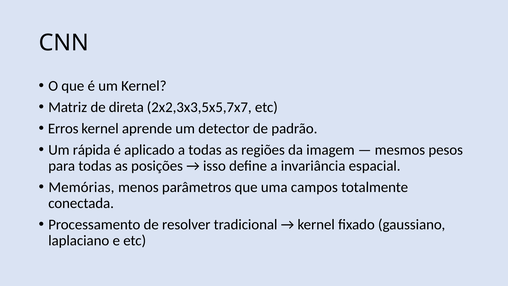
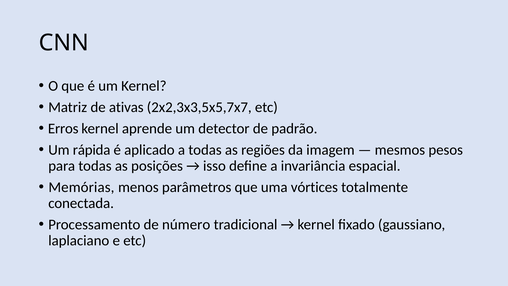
direta: direta -> ativas
campos: campos -> vórtices
resolver: resolver -> número
